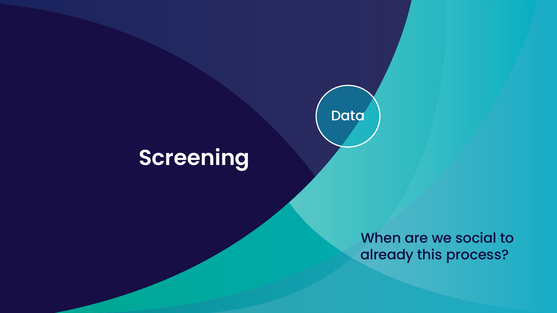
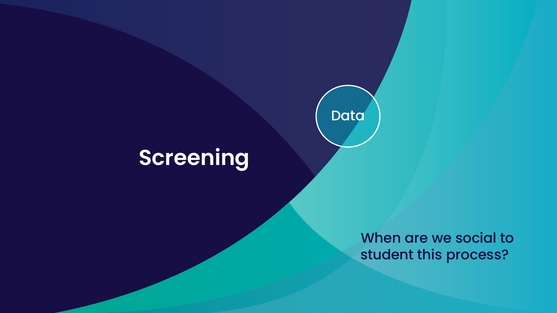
already: already -> student
